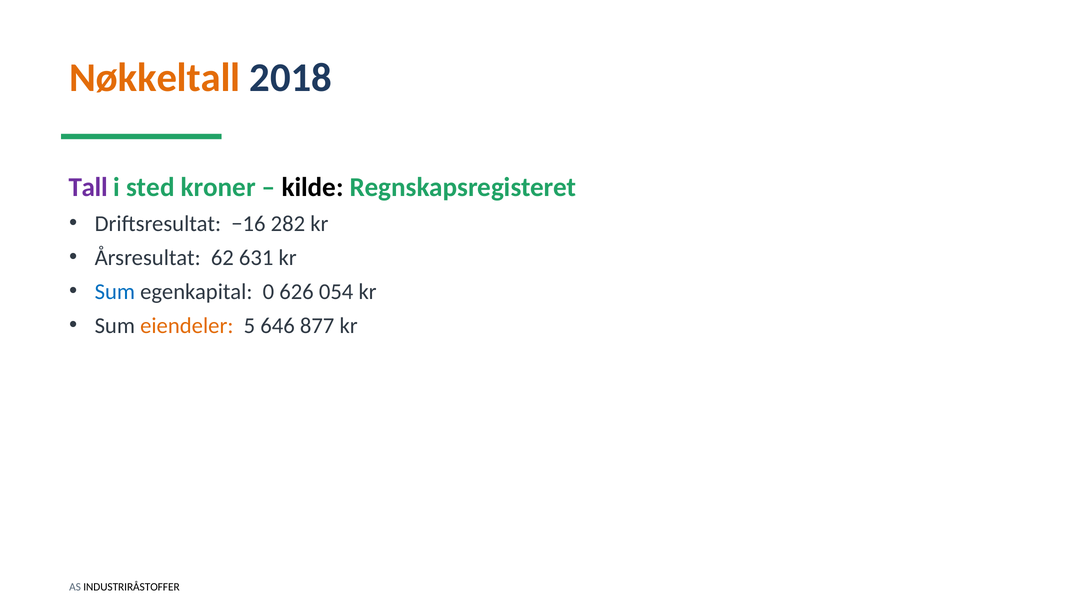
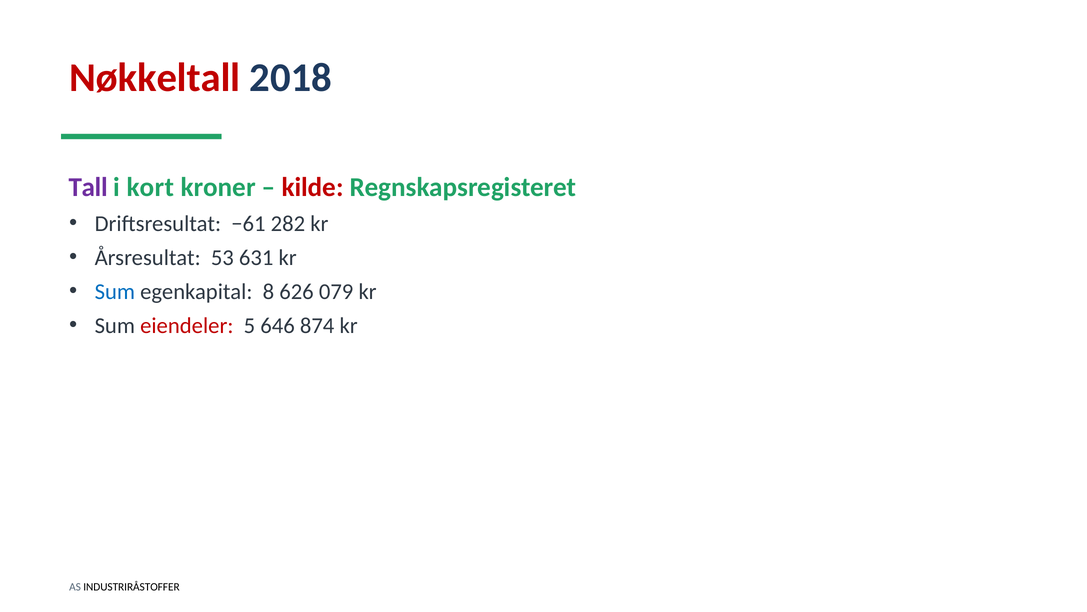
Nøkkeltall colour: orange -> red
sted: sted -> kort
kilde colour: black -> red
−16: −16 -> −61
62: 62 -> 53
0: 0 -> 8
054: 054 -> 079
eiendeler colour: orange -> red
877: 877 -> 874
